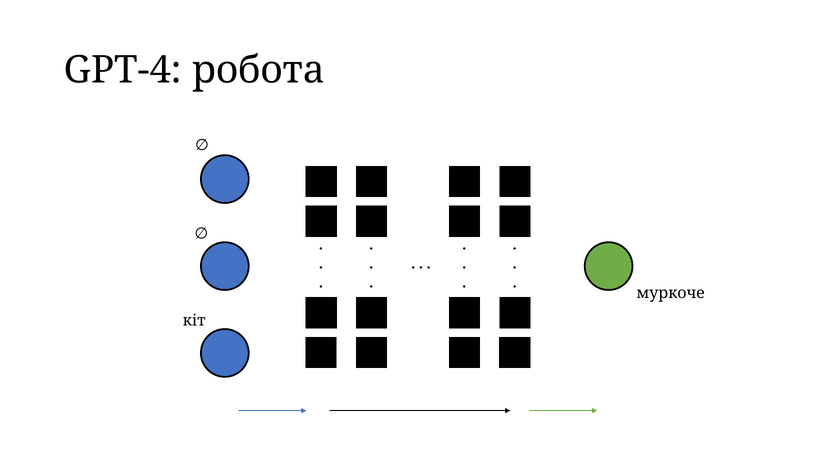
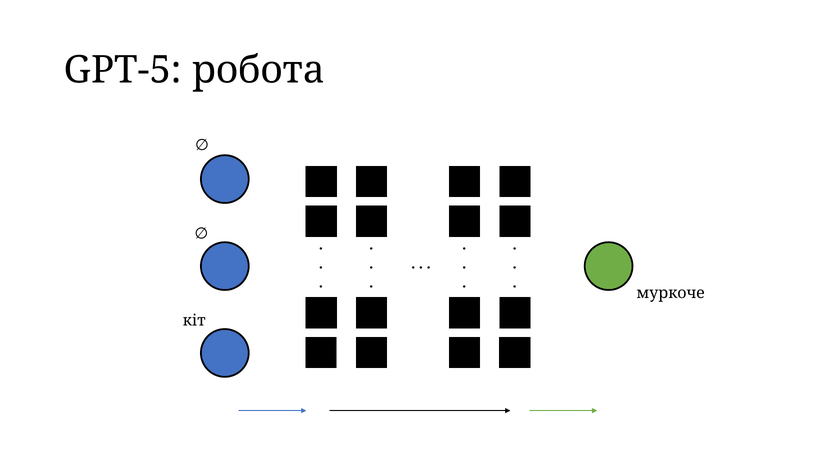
GPT-4: GPT-4 -> GPT-5
